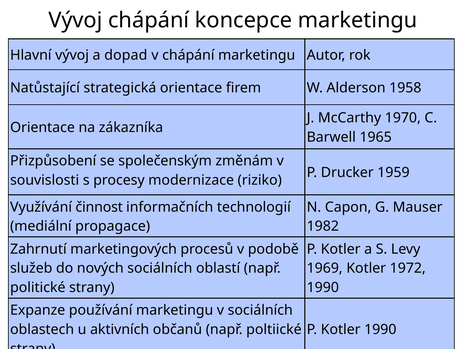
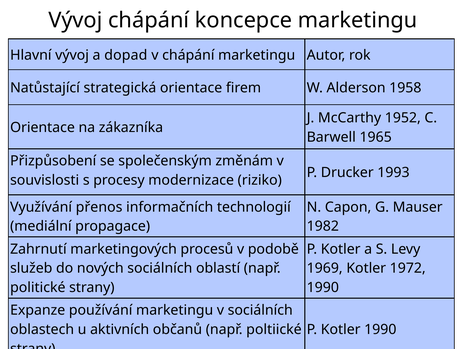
1970: 1970 -> 1952
1959: 1959 -> 1993
činnost: činnost -> přenos
